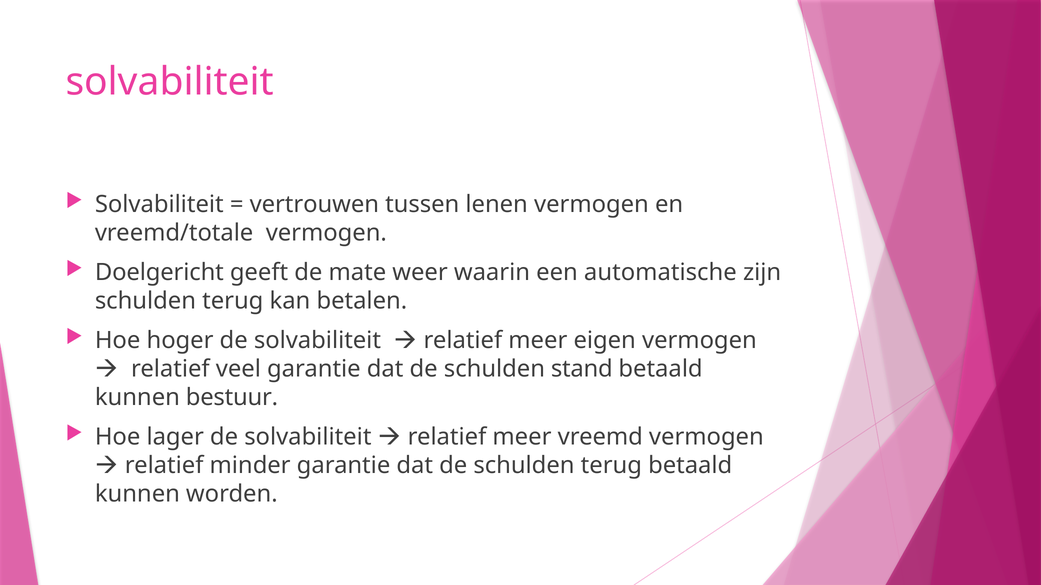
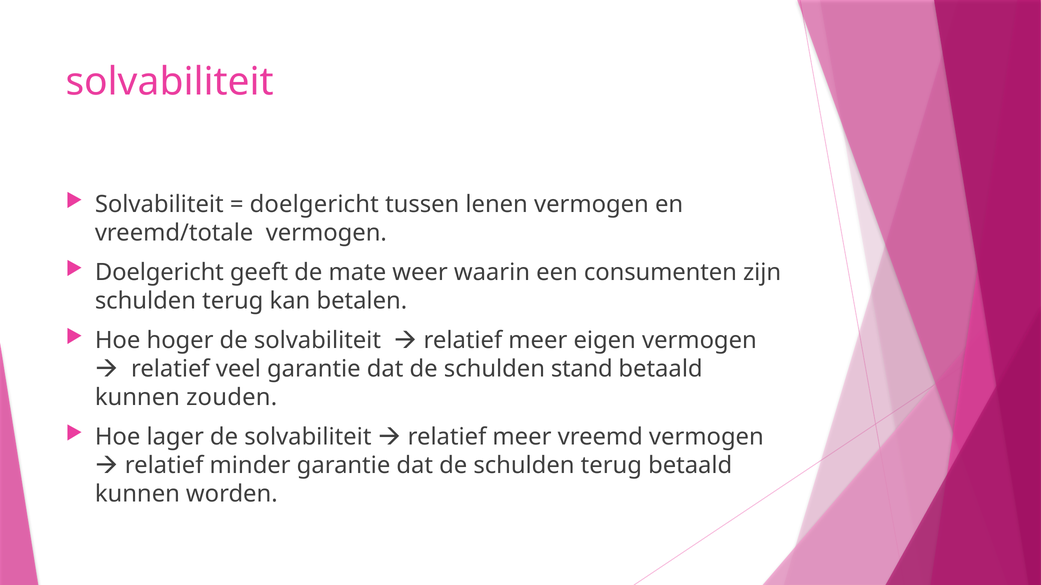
vertrouwen at (314, 204): vertrouwen -> doelgericht
automatische: automatische -> consumenten
bestuur: bestuur -> zouden
